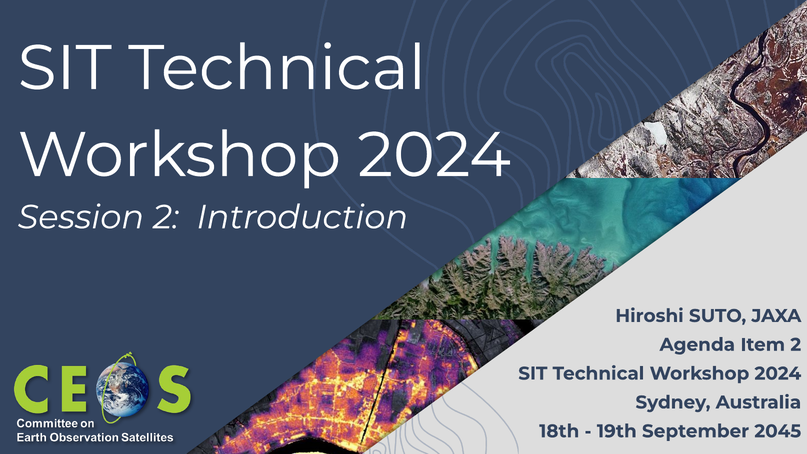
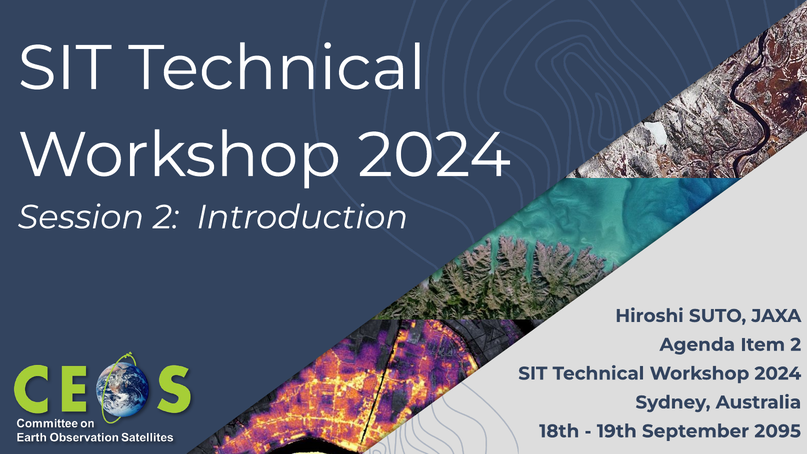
2045: 2045 -> 2095
